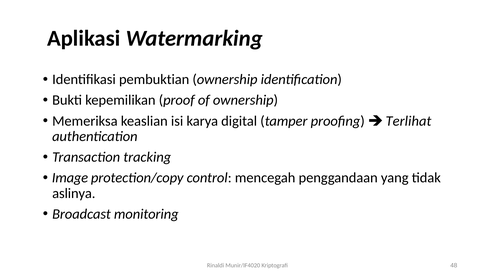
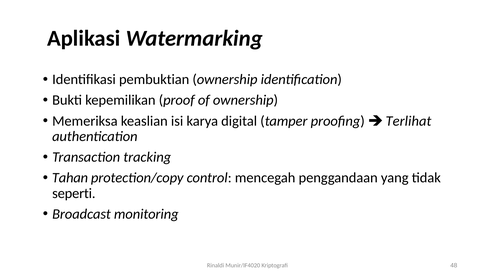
Image: Image -> Tahan
aslinya: aslinya -> seperti
